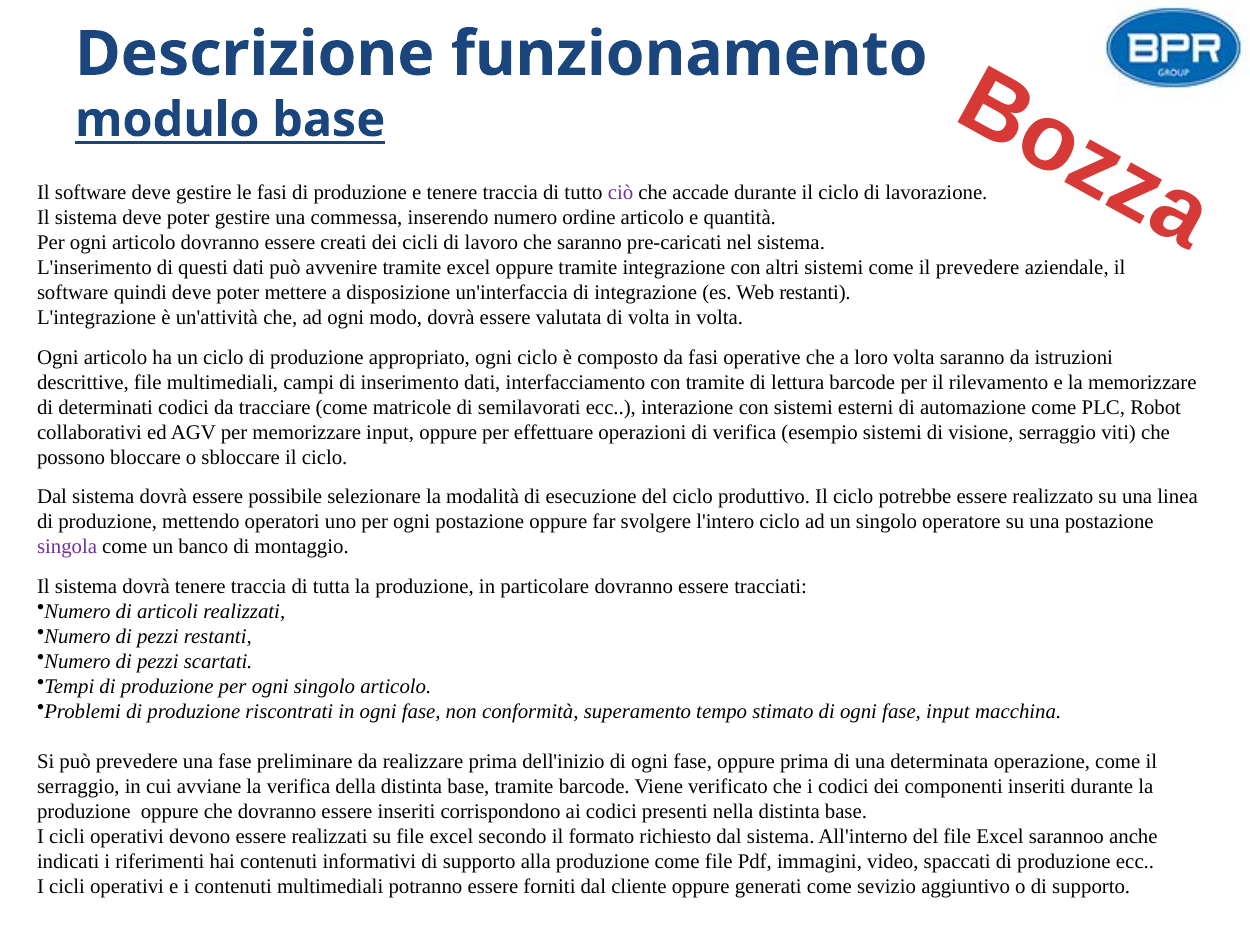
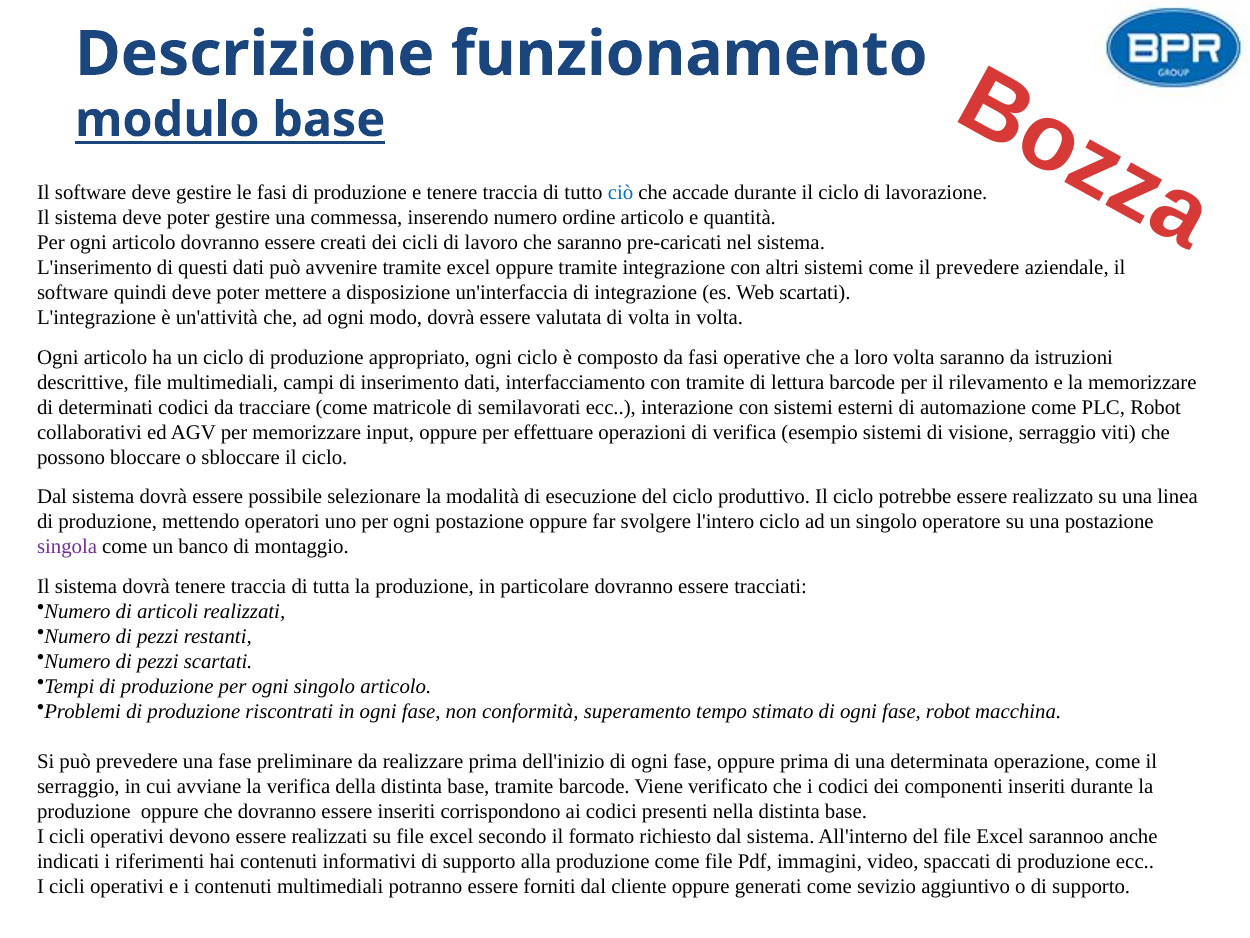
ciò colour: purple -> blue
Web restanti: restanti -> scartati
fase input: input -> robot
